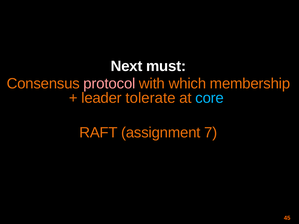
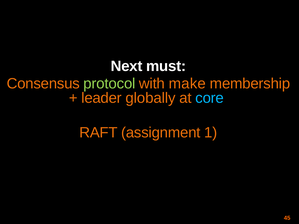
protocol colour: pink -> light green
which: which -> make
tolerate: tolerate -> globally
7: 7 -> 1
